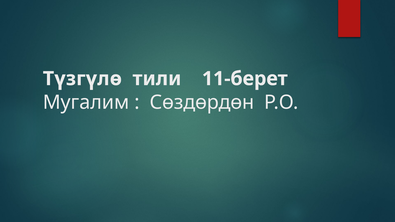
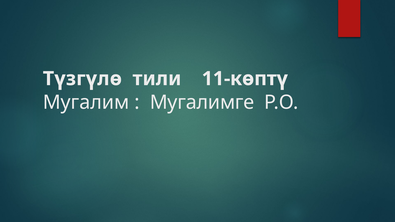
11-берет: 11-берет -> 11-кɵптү
Сɵздɵрдɵн: Сɵздɵрдɵн -> Мугалимге
